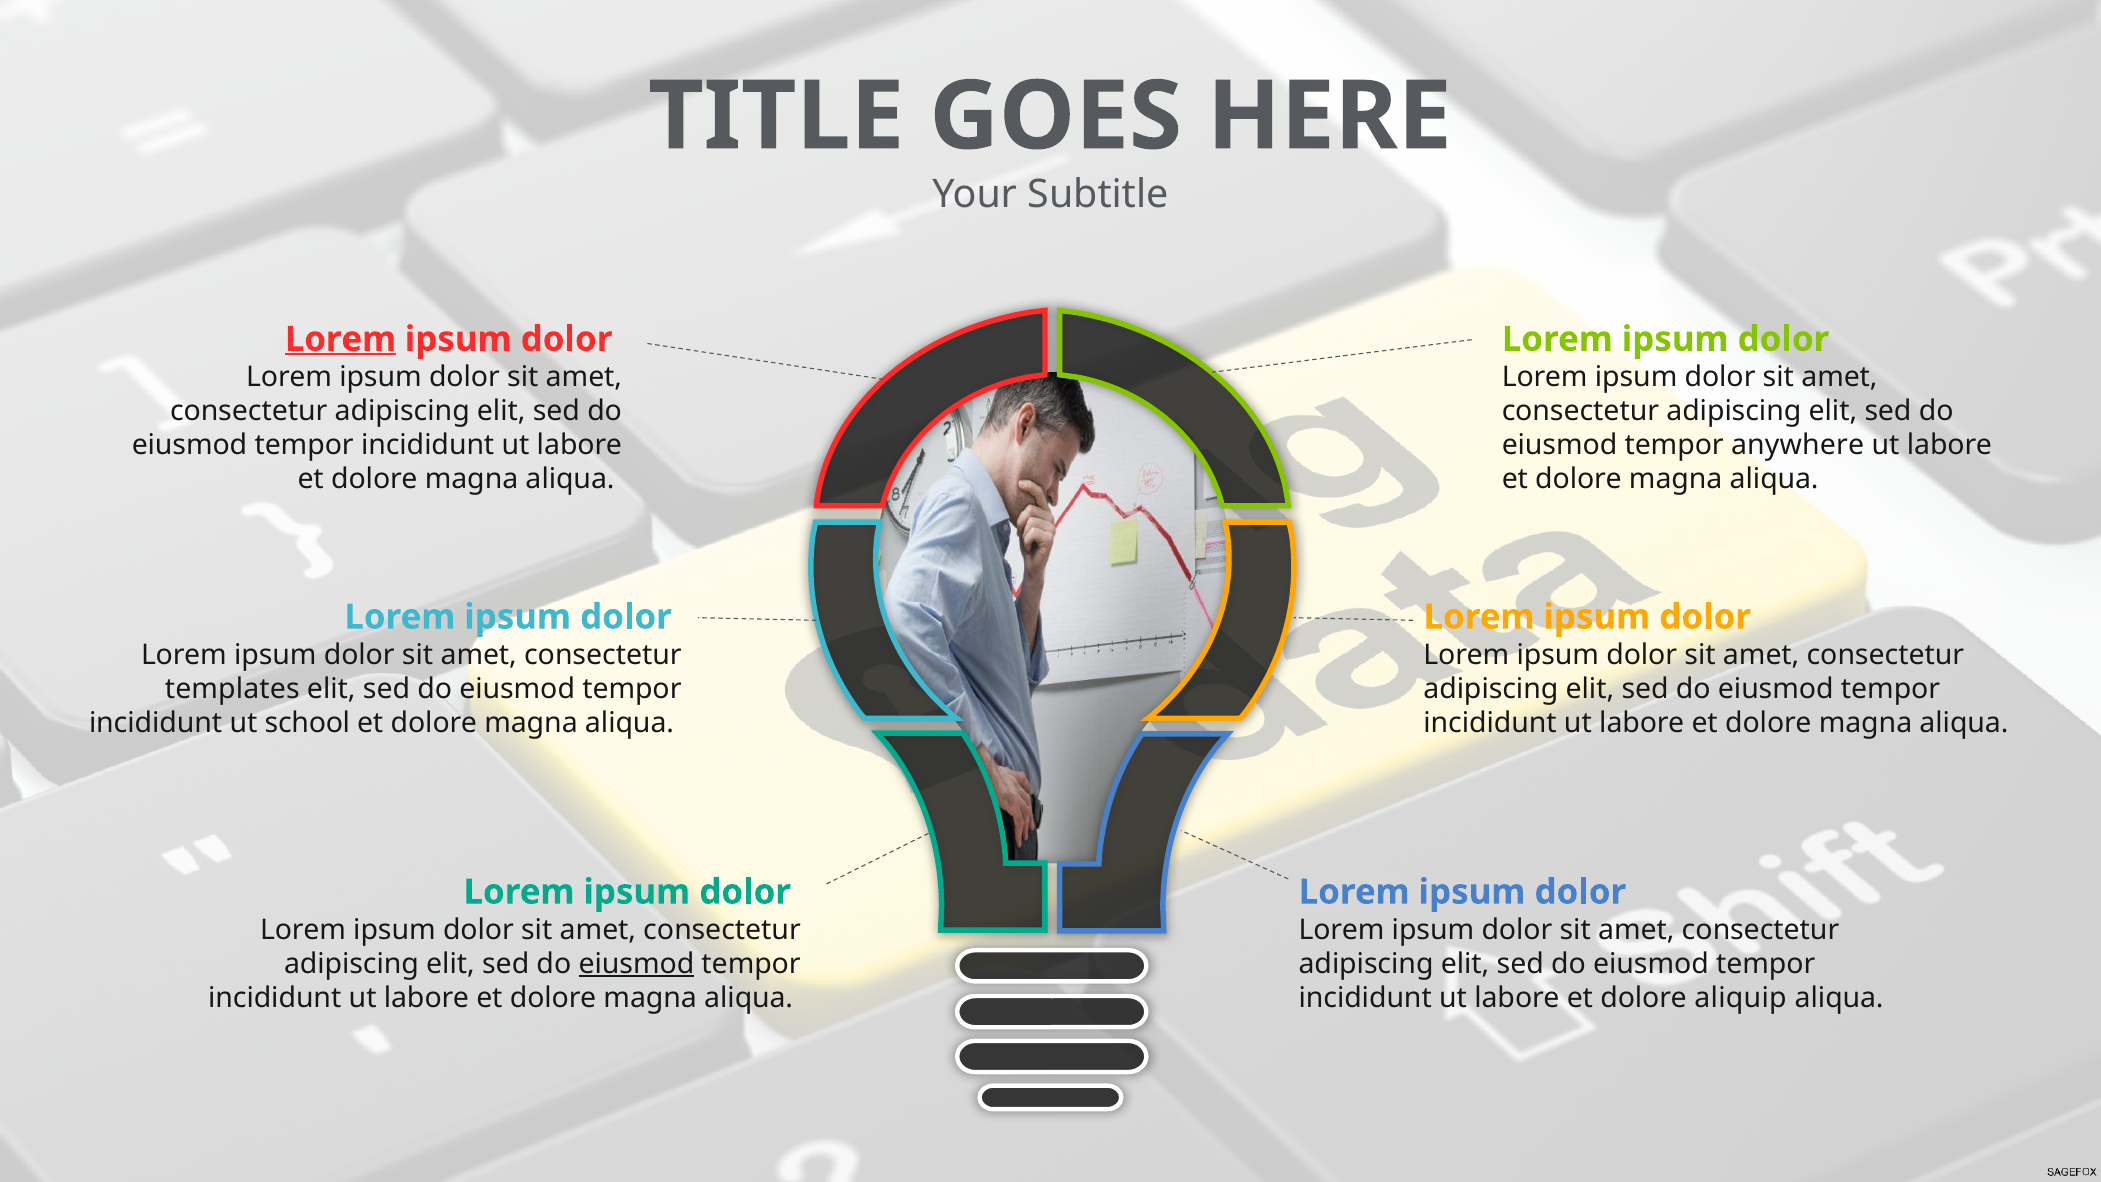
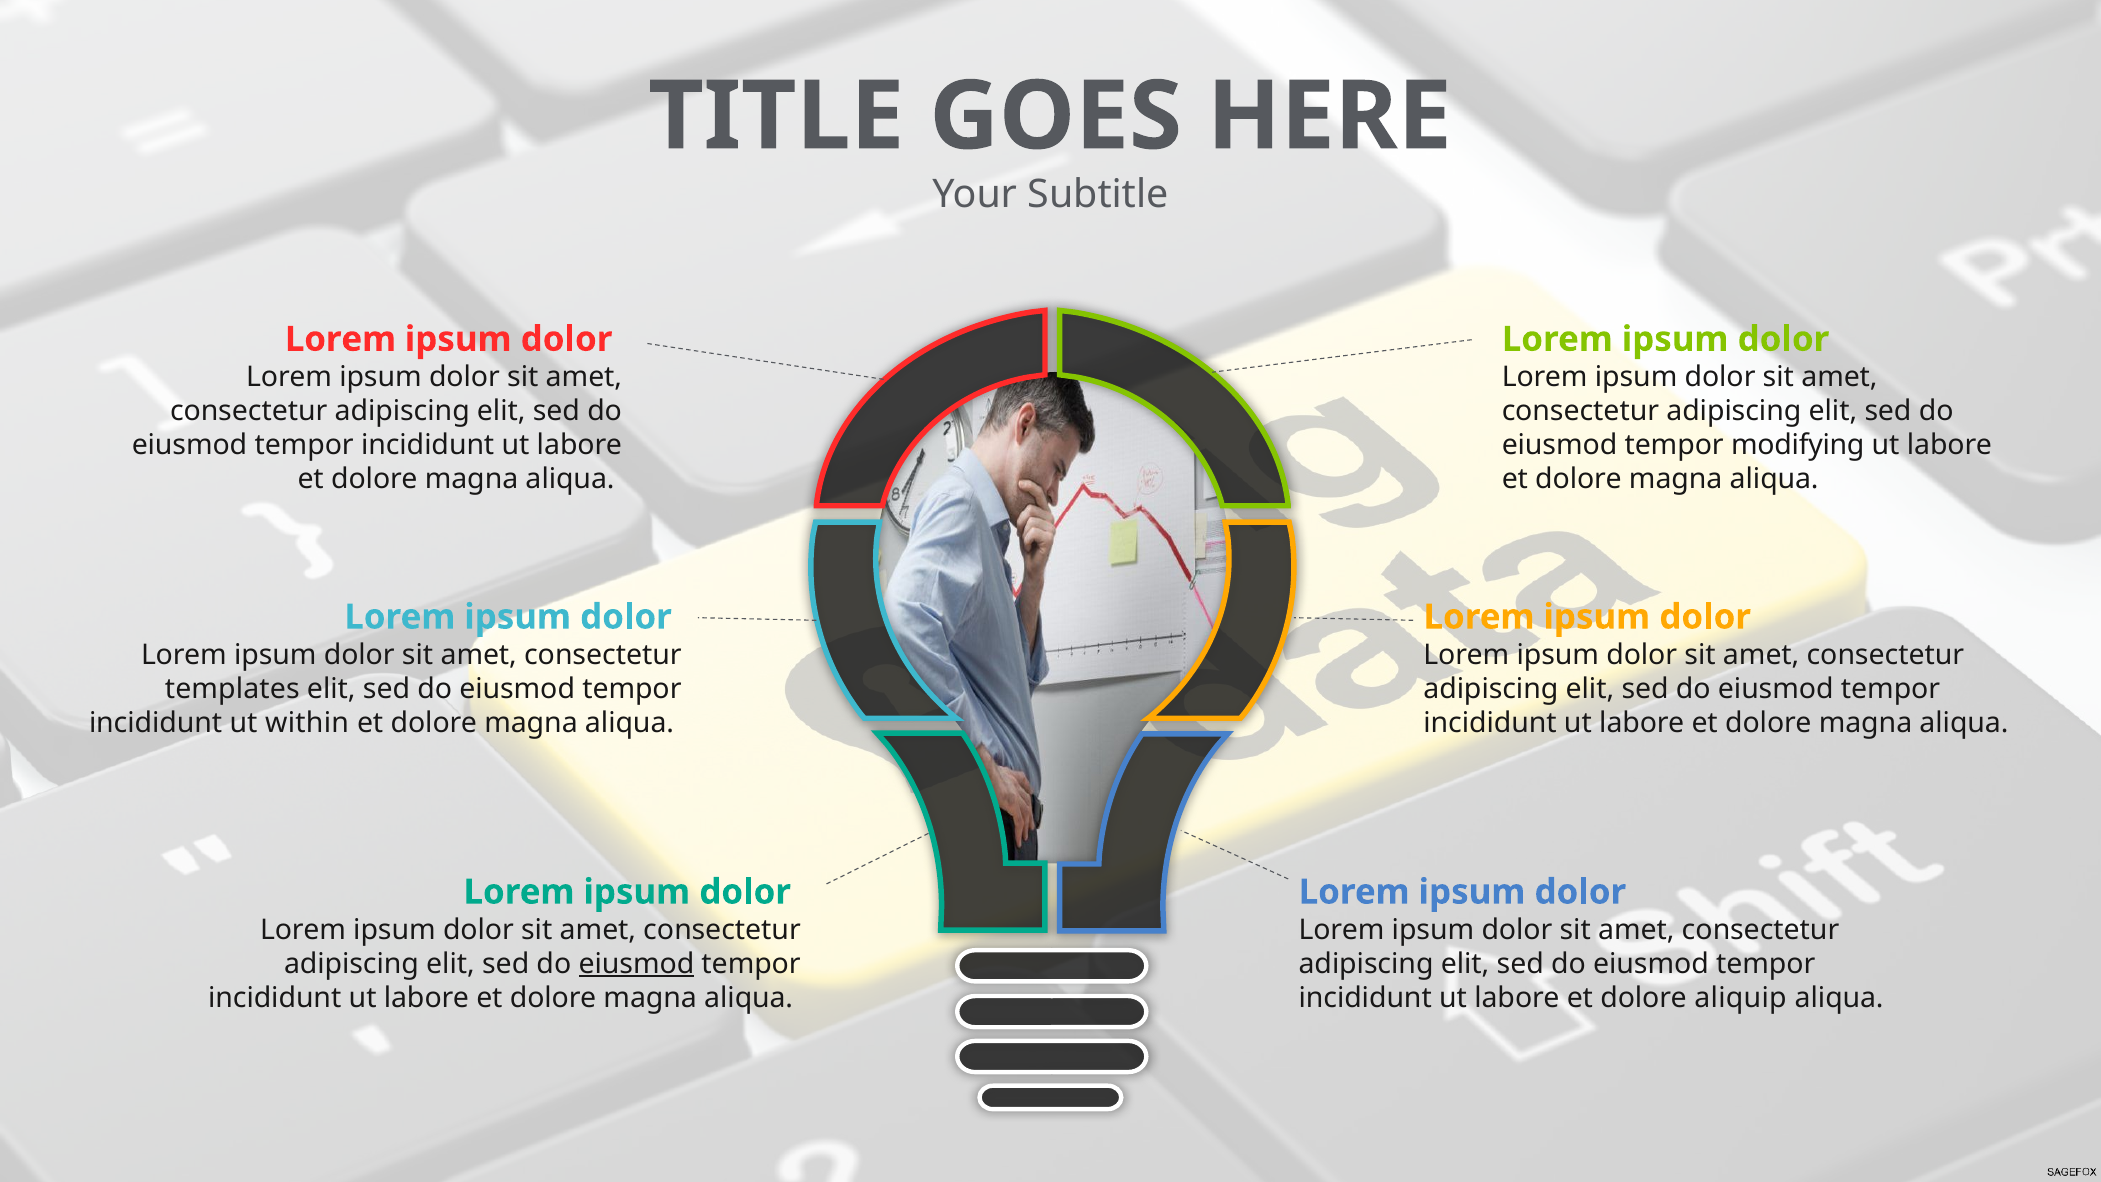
Lorem at (340, 339) underline: present -> none
anywhere: anywhere -> modifying
school: school -> within
